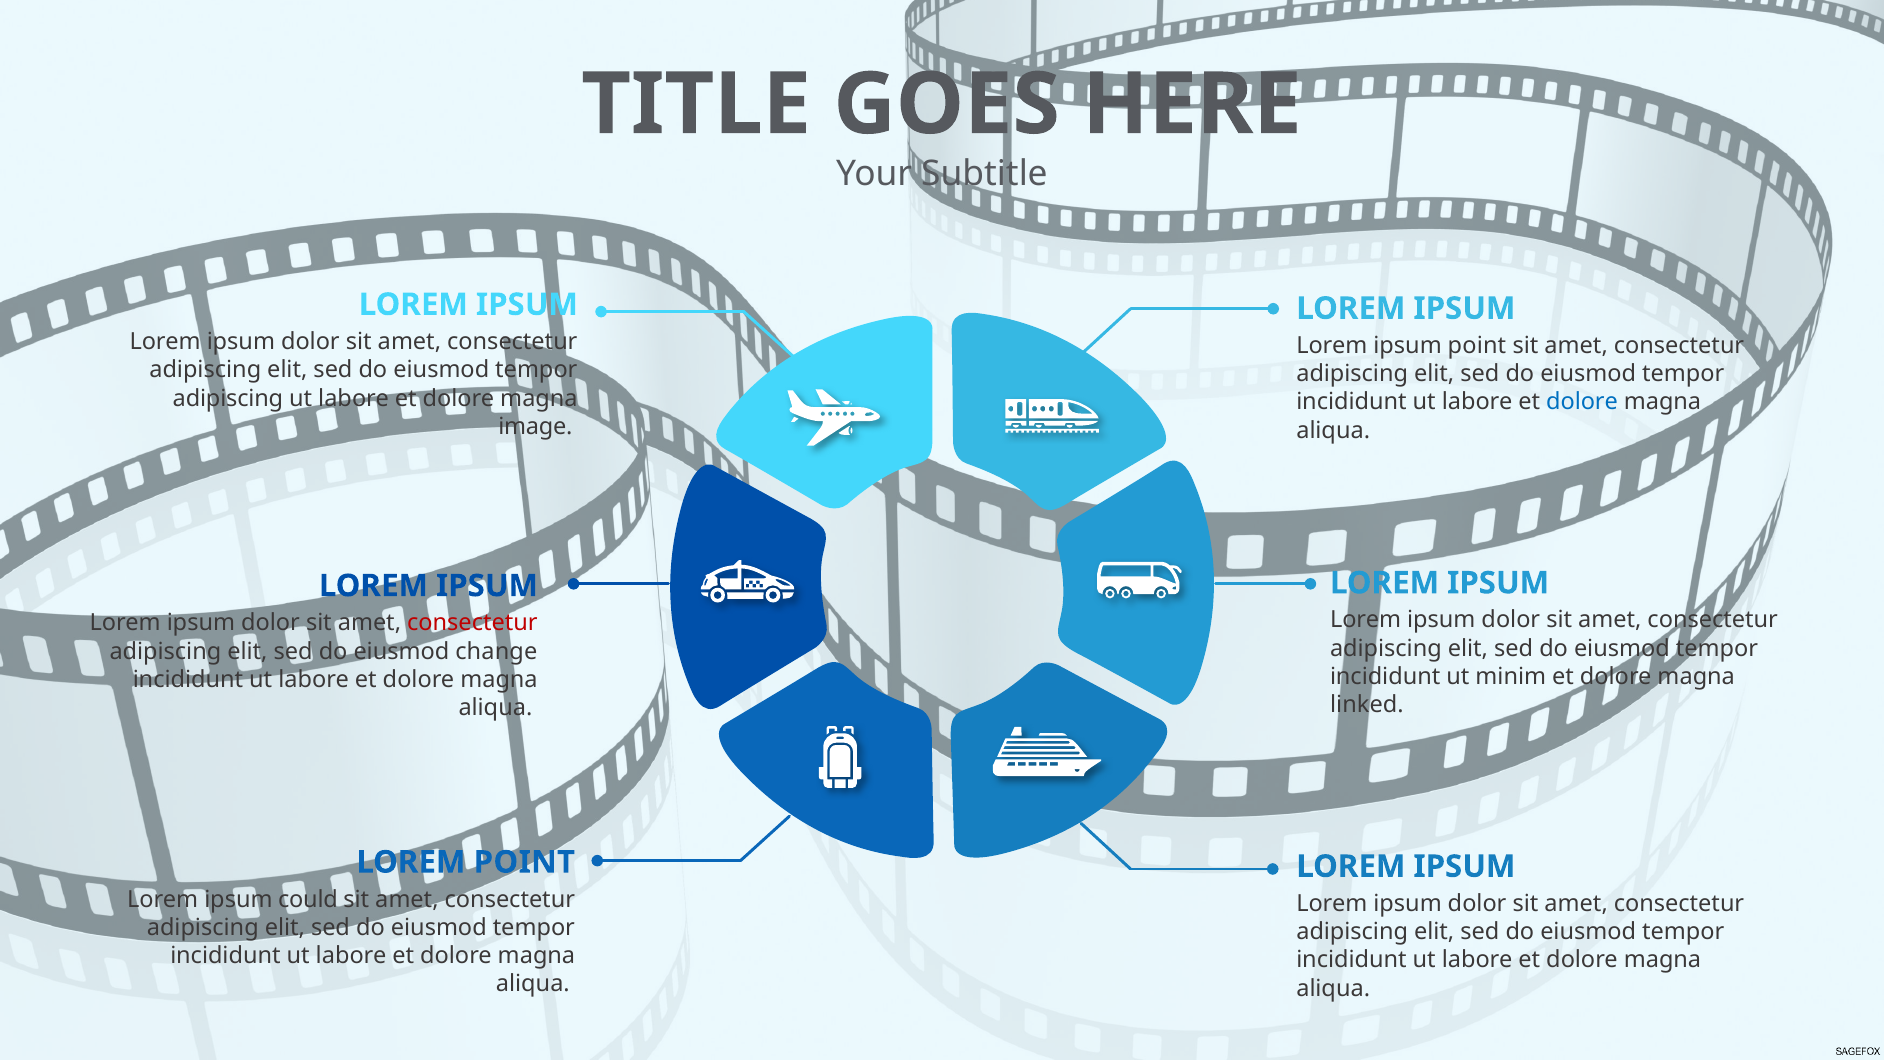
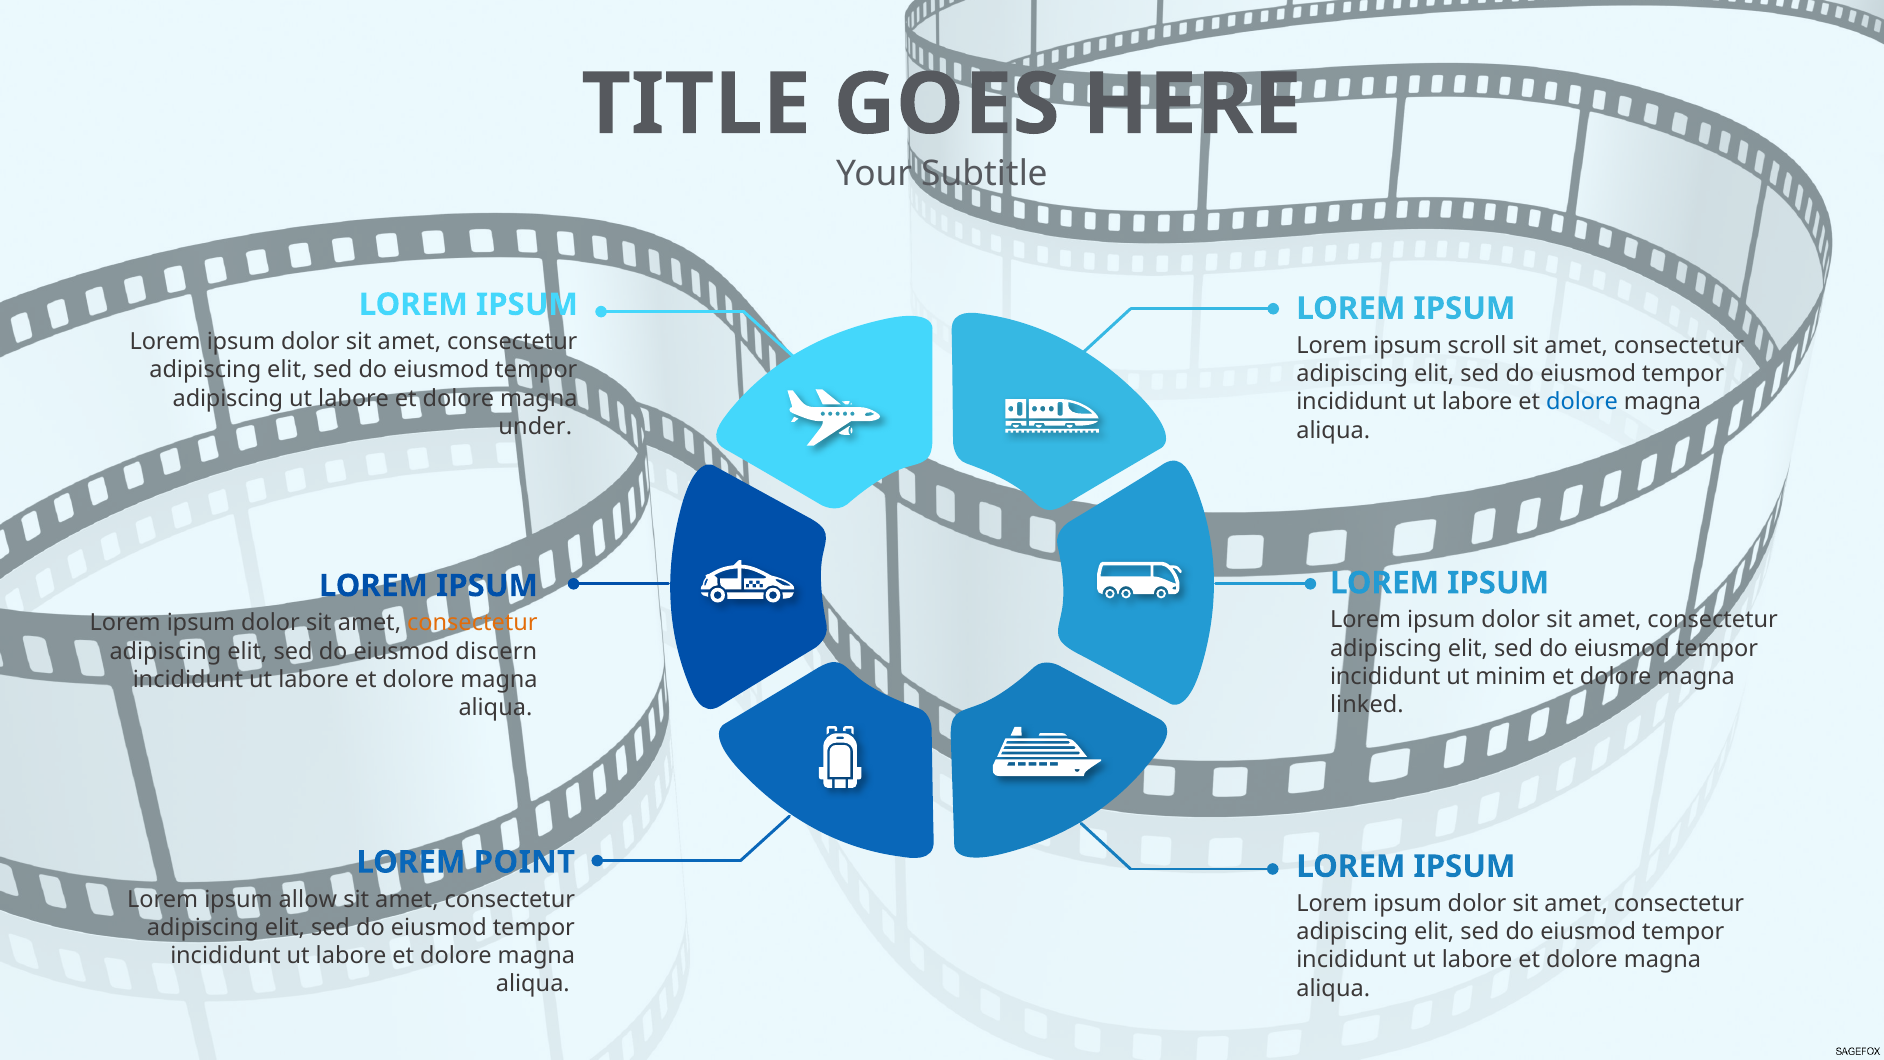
ipsum point: point -> scroll
image: image -> under
consectetur at (472, 623) colour: red -> orange
change: change -> discern
could: could -> allow
